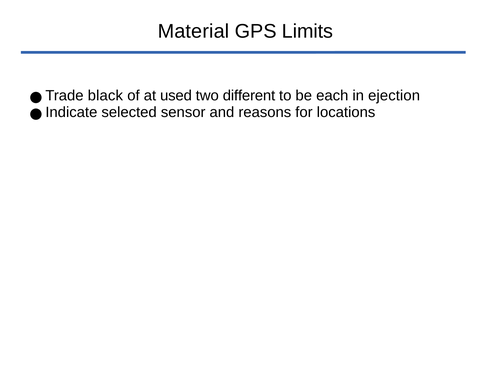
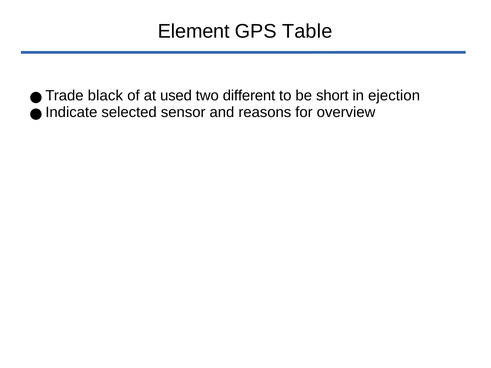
Material: Material -> Element
Limits: Limits -> Table
each: each -> short
locations: locations -> overview
